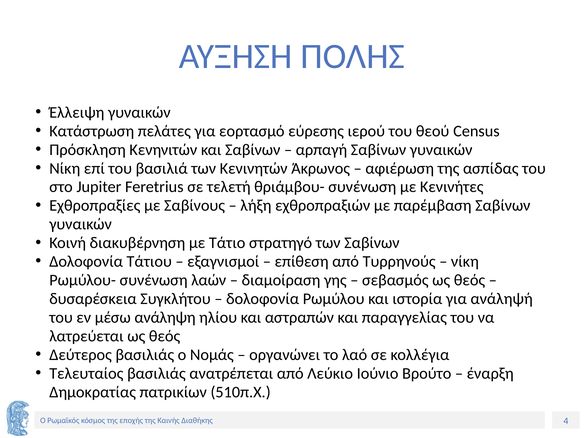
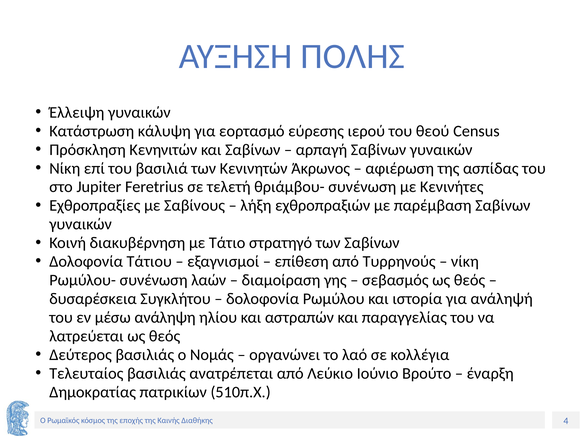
πελάτες: πελάτες -> κάλυψη
